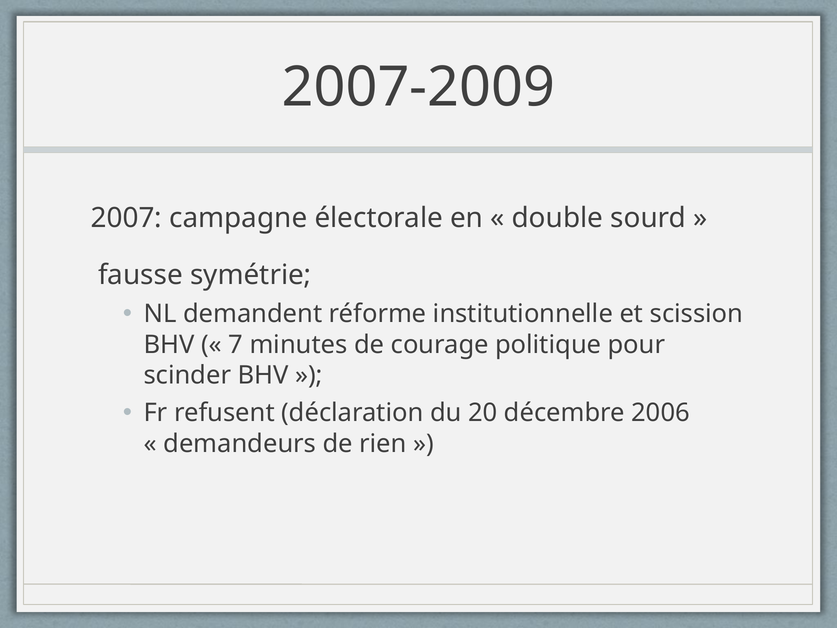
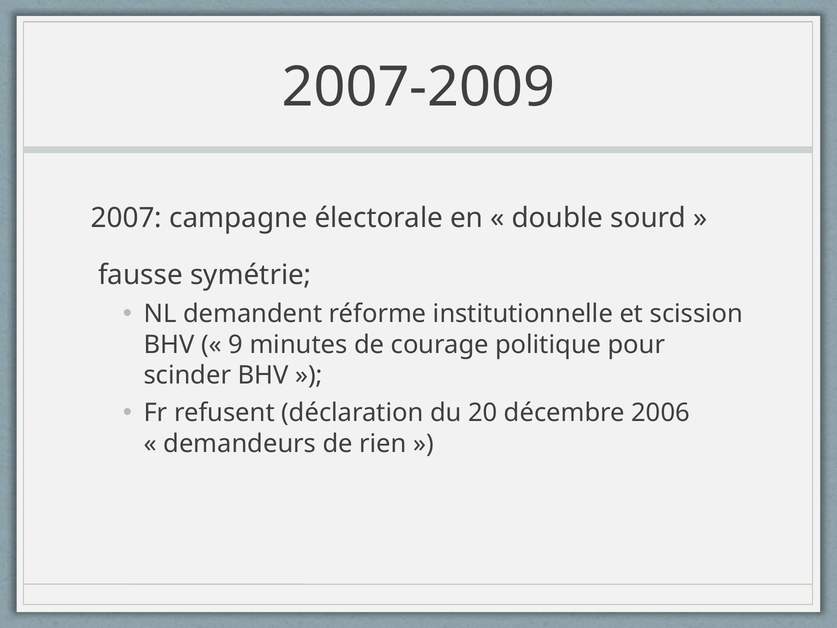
7: 7 -> 9
